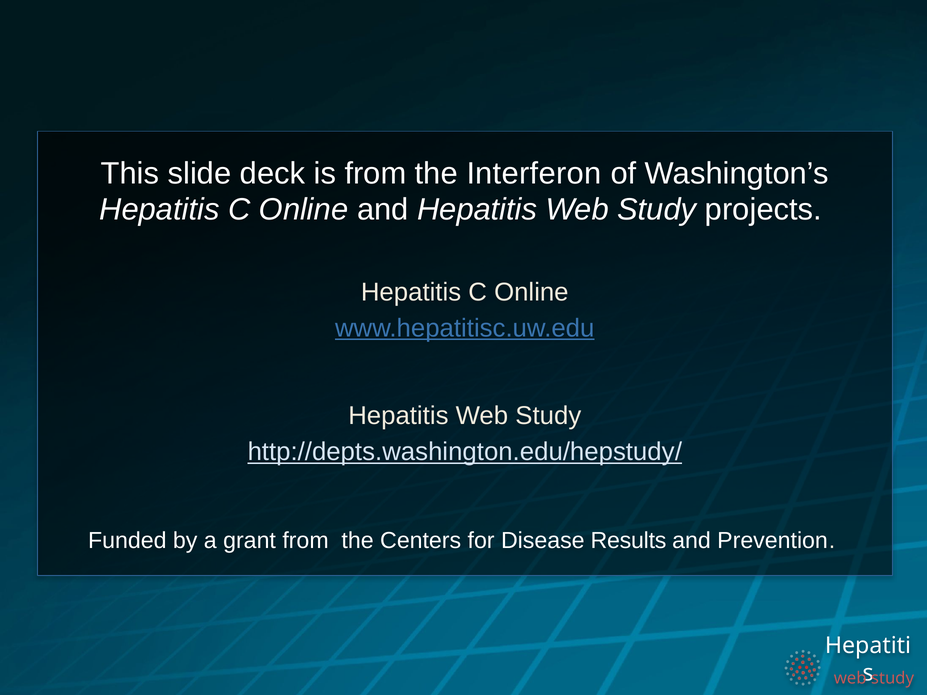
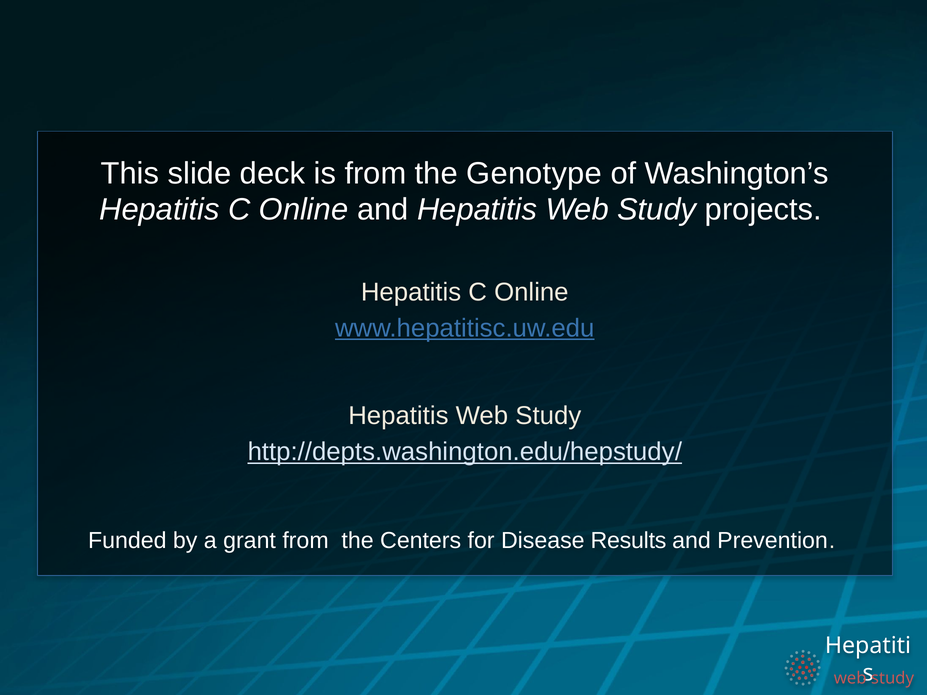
Interferon: Interferon -> Genotype
